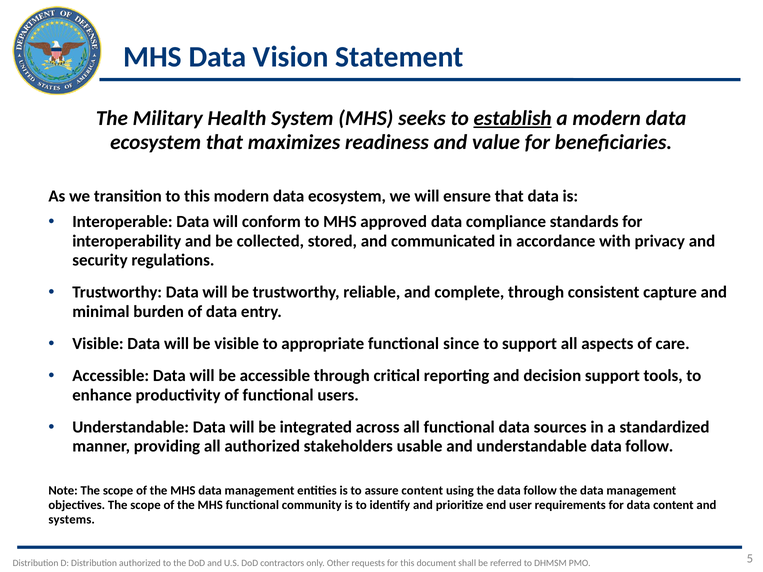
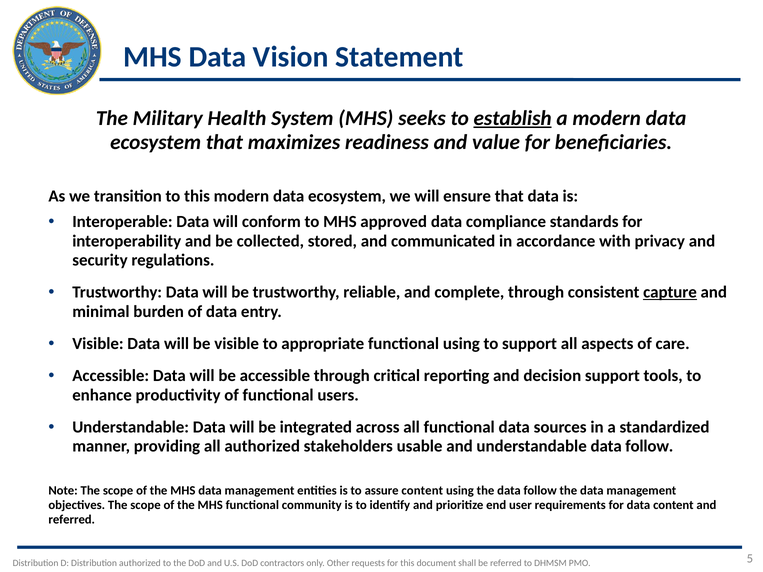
capture underline: none -> present
functional since: since -> using
systems at (72, 520): systems -> referred
